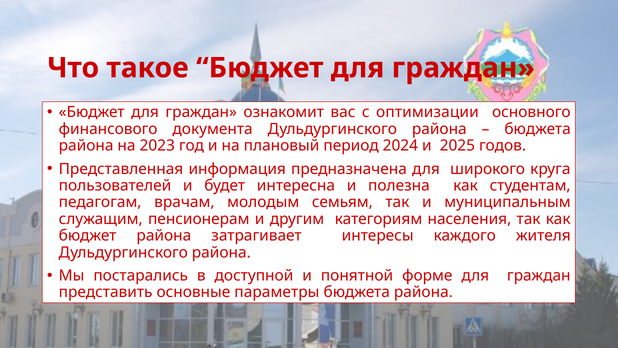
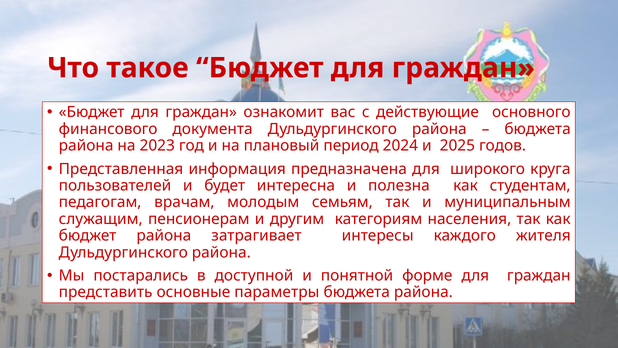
оптимизации: оптимизации -> действующие
